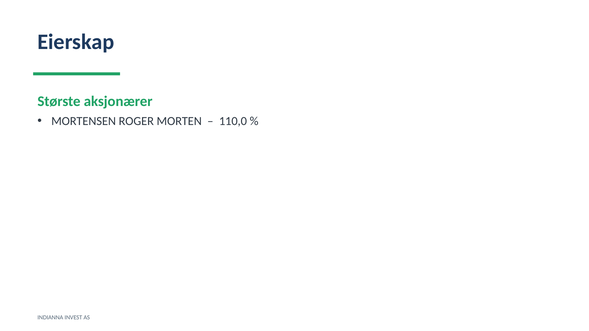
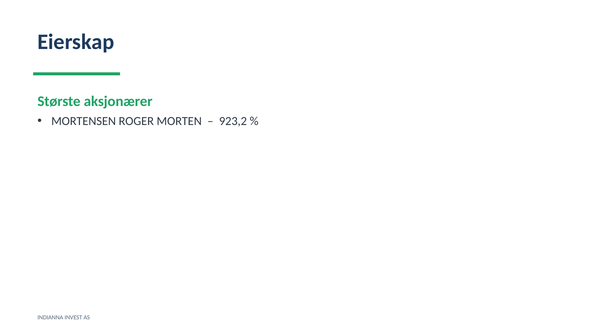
110,0: 110,0 -> 923,2
